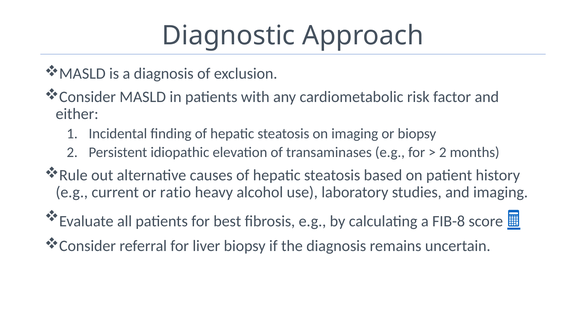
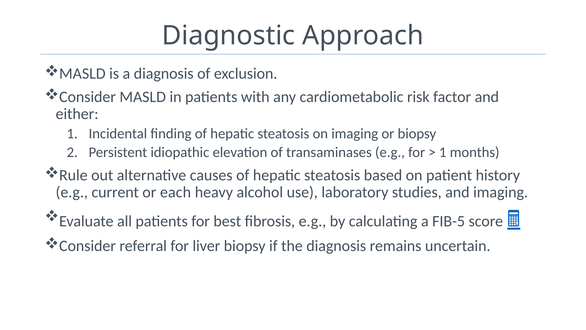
2 at (443, 152): 2 -> 1
ratio: ratio -> each
FIB-8: FIB-8 -> FIB-5
